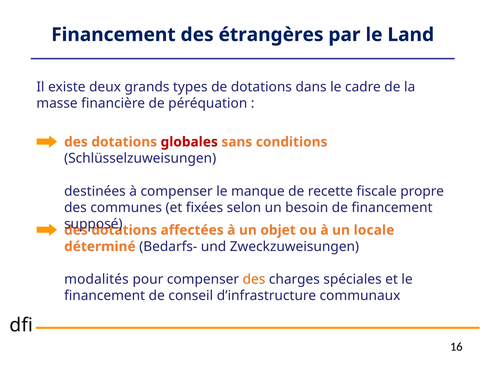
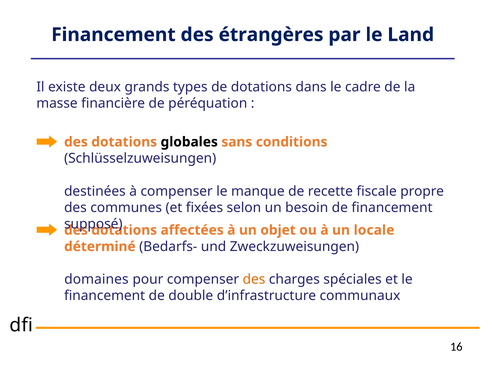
globales colour: red -> black
modalités: modalités -> domaines
conseil: conseil -> double
